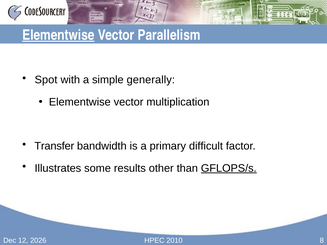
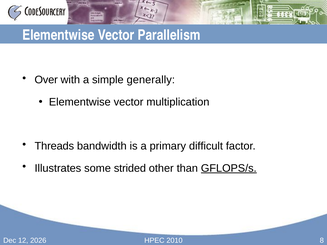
Elementwise at (58, 35) underline: present -> none
Spot: Spot -> Over
Transfer: Transfer -> Threads
results: results -> strided
